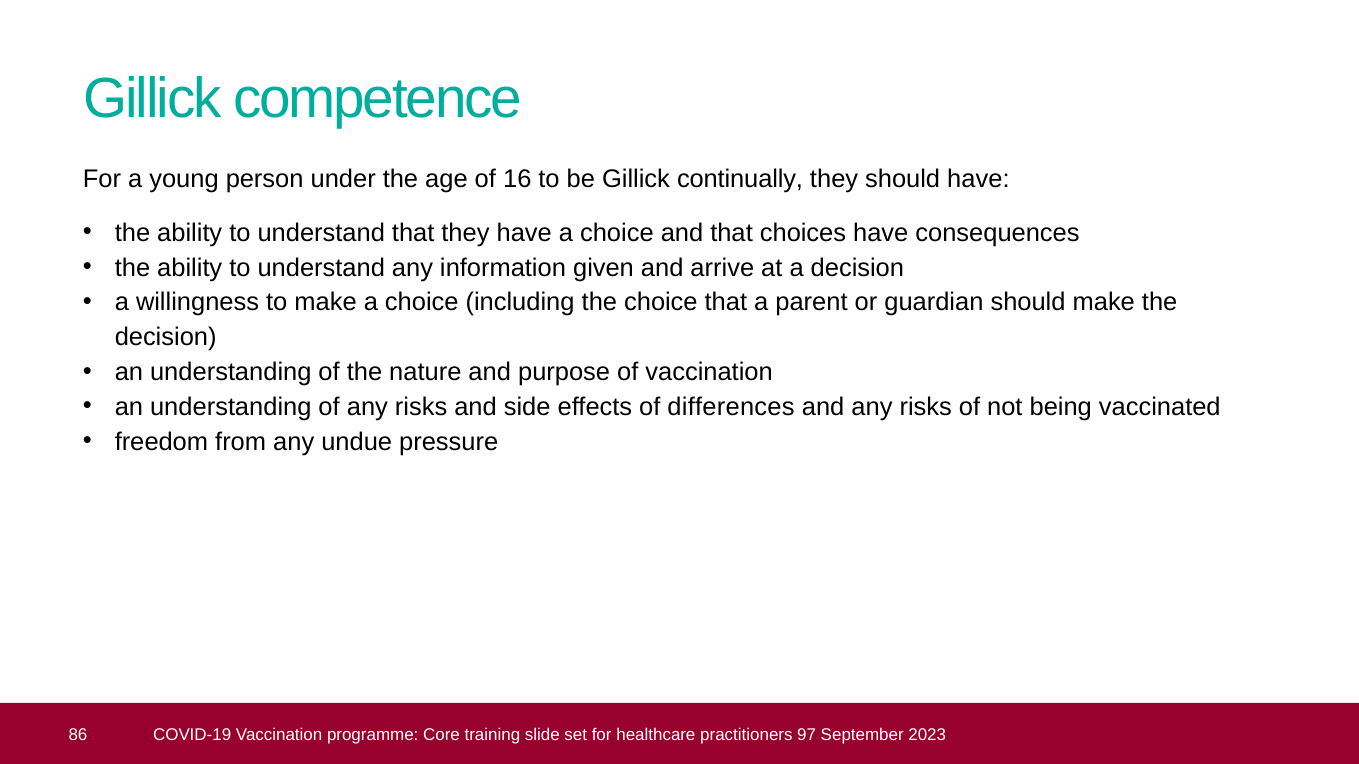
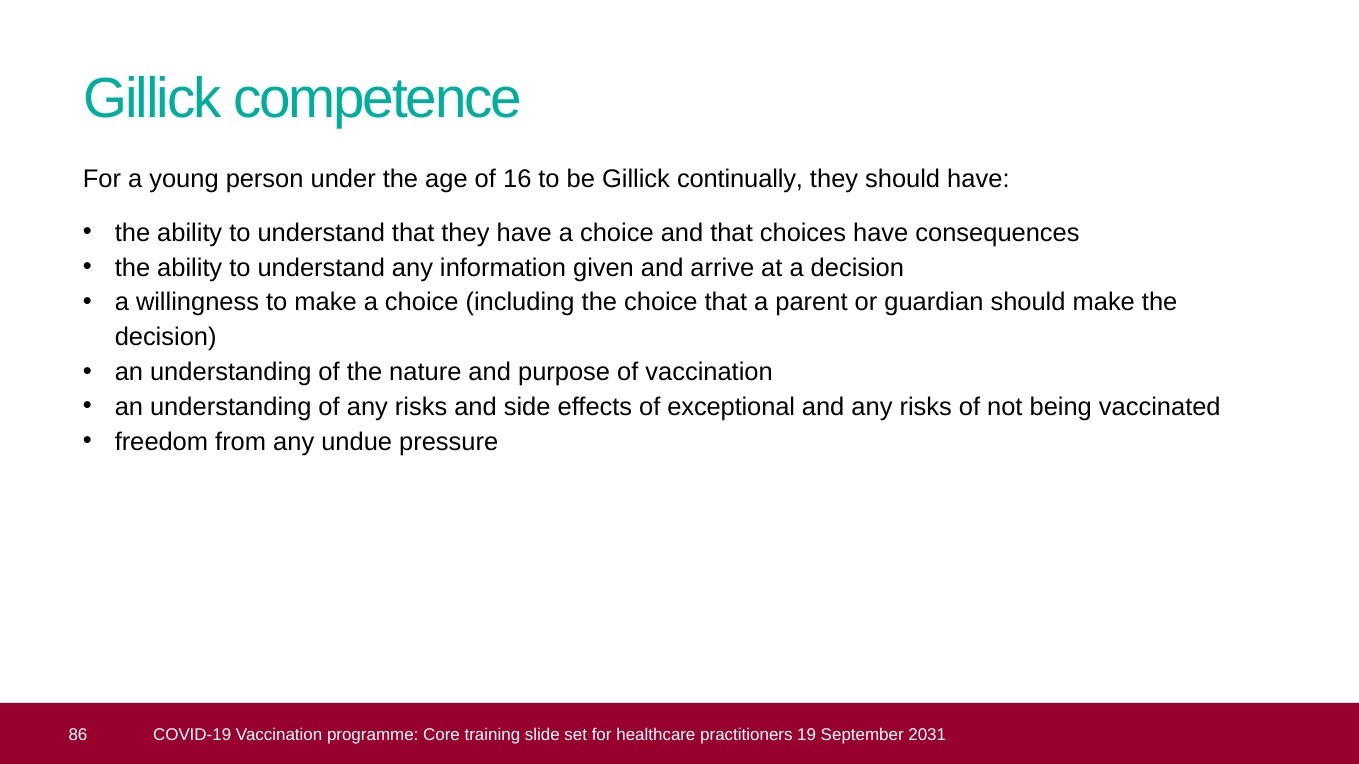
differences: differences -> exceptional
97: 97 -> 19
2023: 2023 -> 2031
